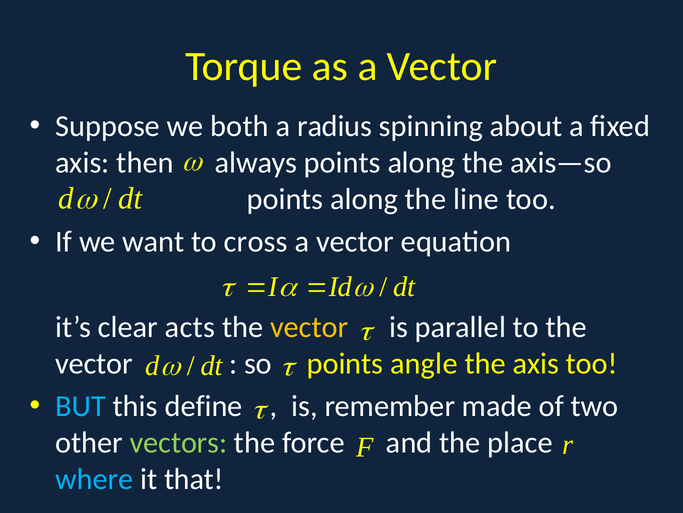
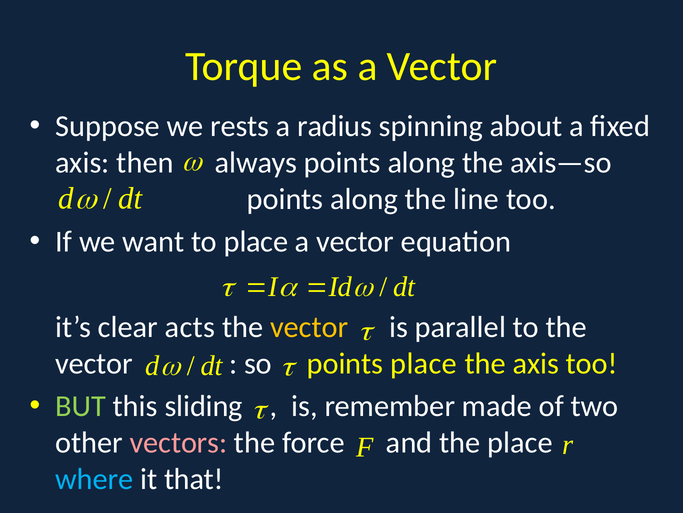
both: both -> rests
to cross: cross -> place
points angle: angle -> place
BUT colour: light blue -> light green
define: define -> sliding
vectors colour: light green -> pink
